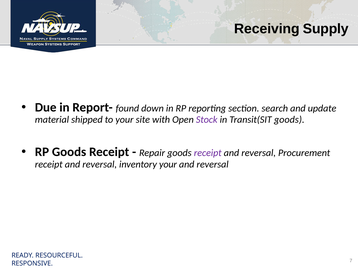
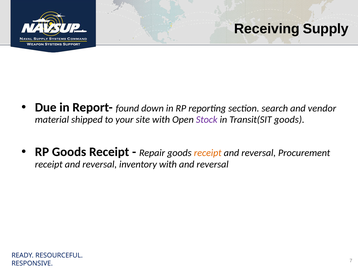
update: update -> vendor
receipt at (208, 153) colour: purple -> orange
inventory your: your -> with
